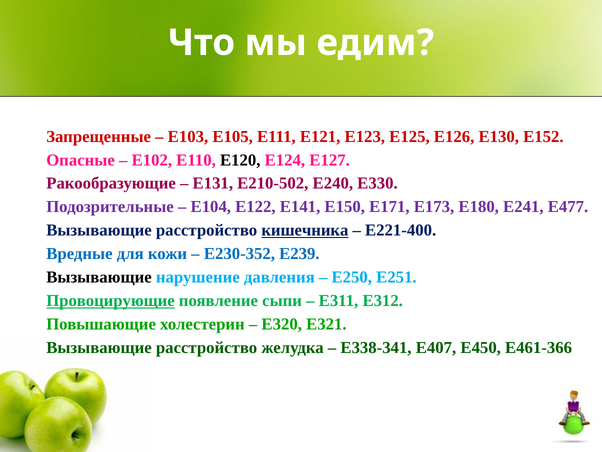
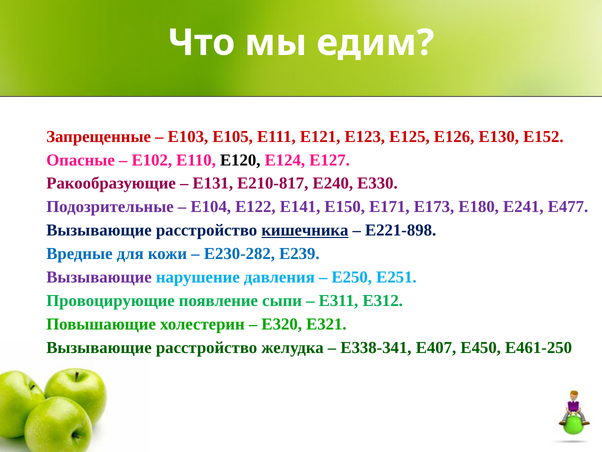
Е210-502: Е210-502 -> Е210-817
Е221-400: Е221-400 -> Е221-898
Е230-352: Е230-352 -> Е230-282
Вызывающие at (99, 277) colour: black -> purple
Провоцирующие underline: present -> none
Е461-366: Е461-366 -> Е461-250
